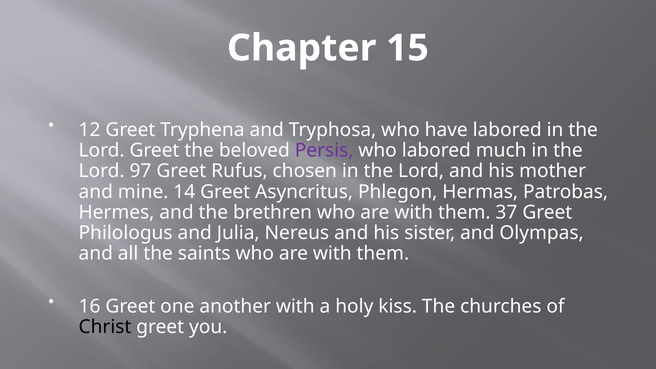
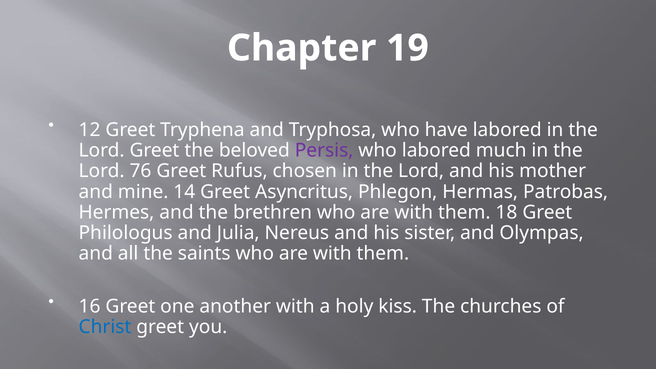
15: 15 -> 19
97: 97 -> 76
37: 37 -> 18
Christ colour: black -> blue
